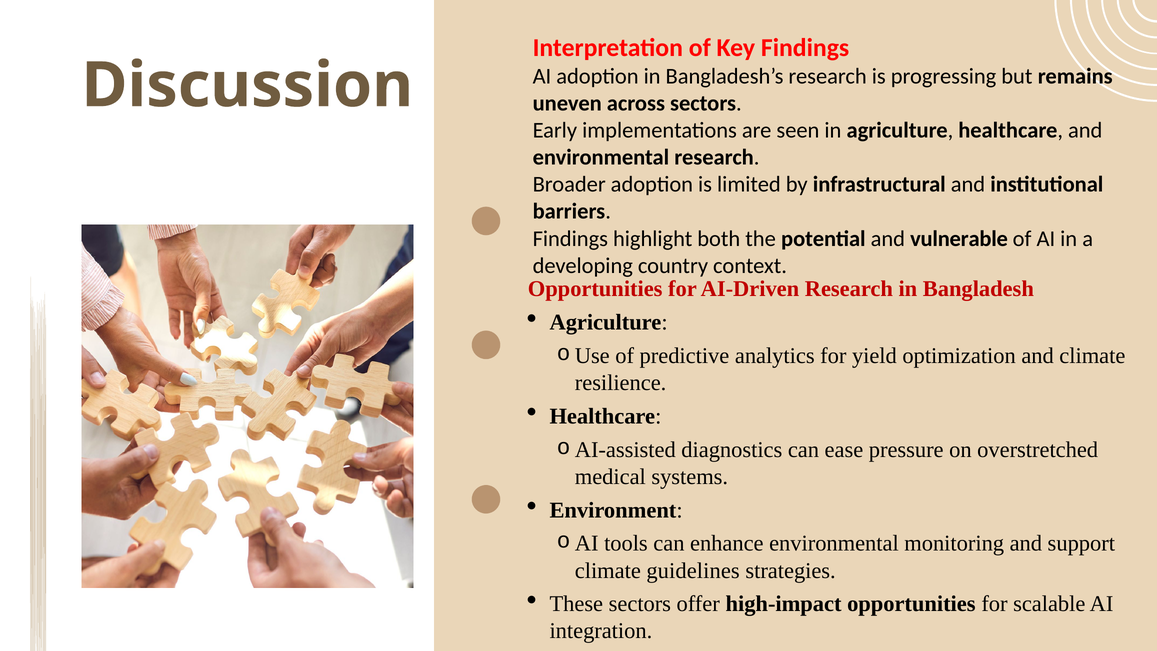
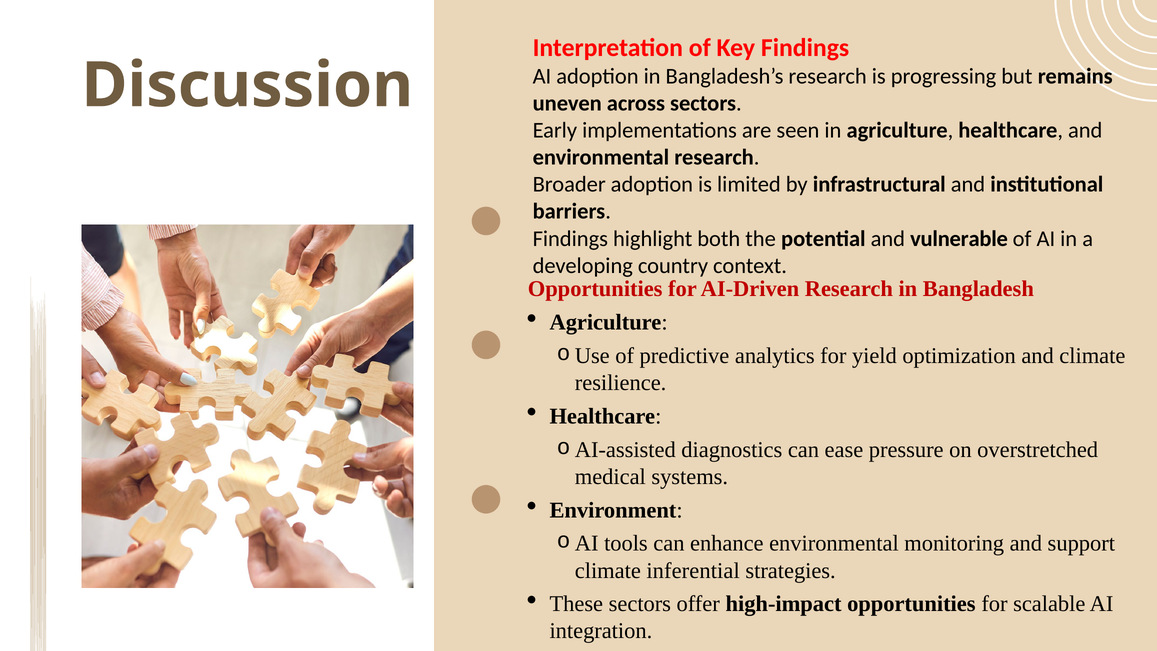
guidelines: guidelines -> inferential
